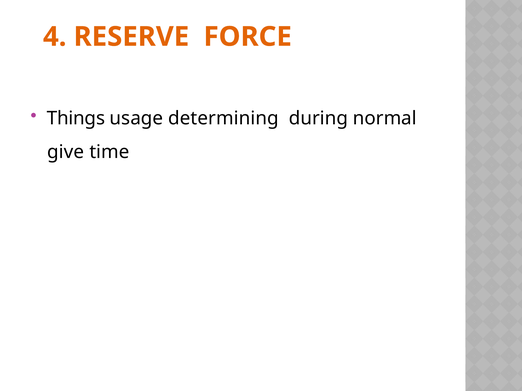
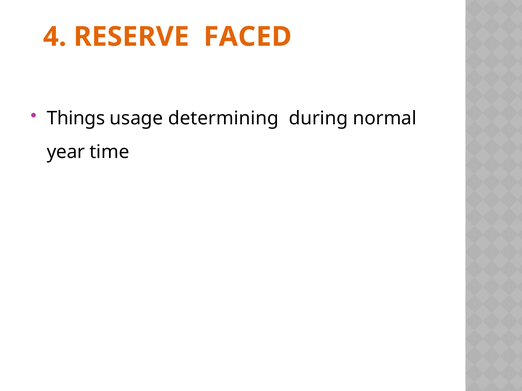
FORCE: FORCE -> FACED
give: give -> year
